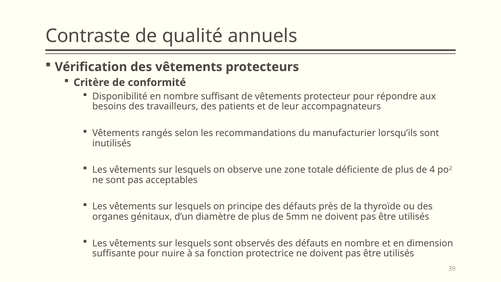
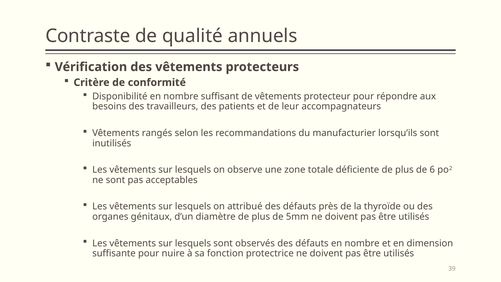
4: 4 -> 6
principe: principe -> attribué
